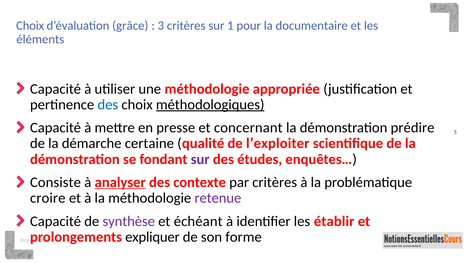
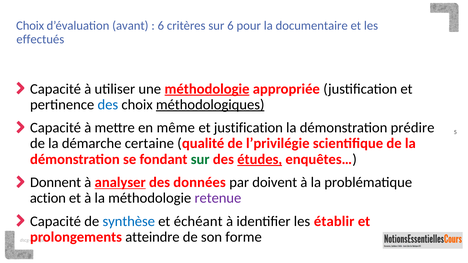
grâce: grâce -> avant
3 at (161, 26): 3 -> 6
sur 1: 1 -> 6
éléments: éléments -> effectués
méthodologie at (207, 89) underline: none -> present
presse: presse -> même
et concernant: concernant -> justification
l’exploiter: l’exploiter -> l’privilégie
sur at (200, 159) colour: purple -> green
études underline: none -> present
Consiste: Consiste -> Donnent
contexte: contexte -> données
par critères: critères -> doivent
croire: croire -> action
synthèse colour: purple -> blue
expliquer: expliquer -> atteindre
